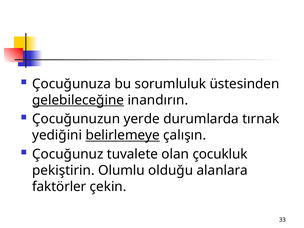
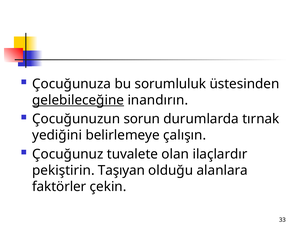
yerde: yerde -> sorun
belirlemeye underline: present -> none
çocukluk: çocukluk -> ilaçlardır
Olumlu: Olumlu -> Taşıyan
